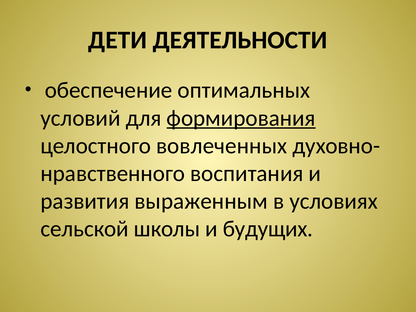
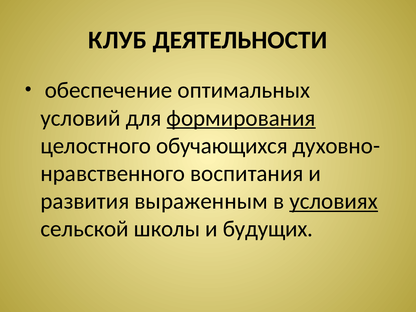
ДЕТИ: ДЕТИ -> КЛУБ
вовлеченных: вовлеченных -> обучающихся
условиях underline: none -> present
